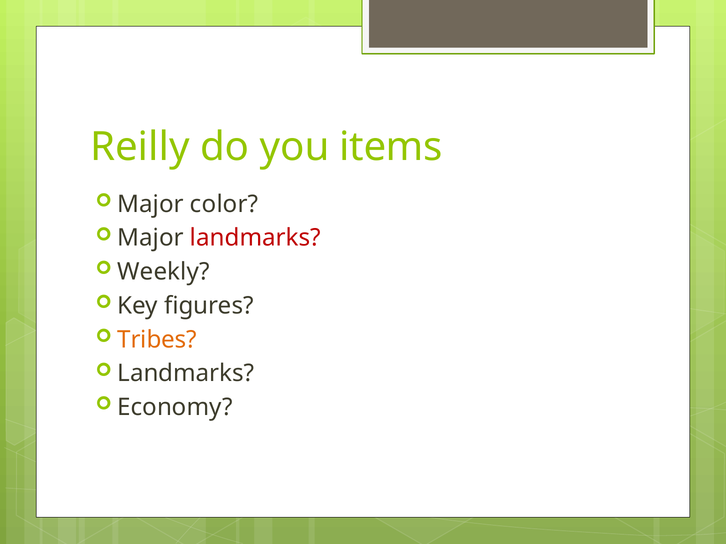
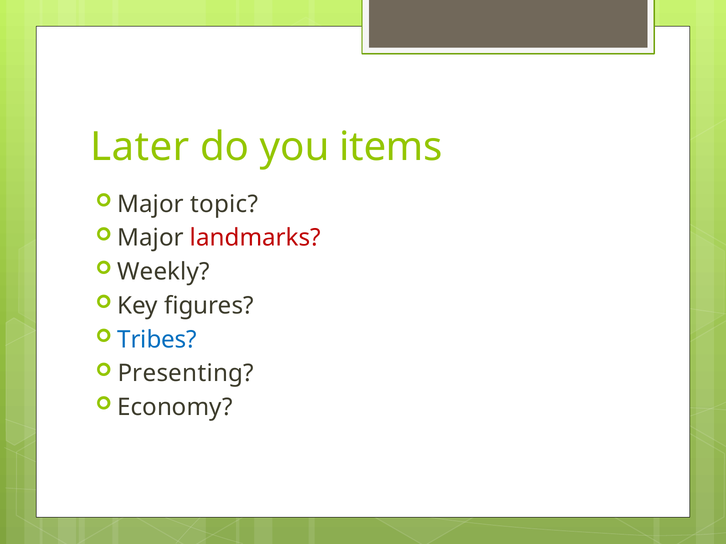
Reilly: Reilly -> Later
color: color -> topic
Tribes colour: orange -> blue
Landmarks at (186, 374): Landmarks -> Presenting
